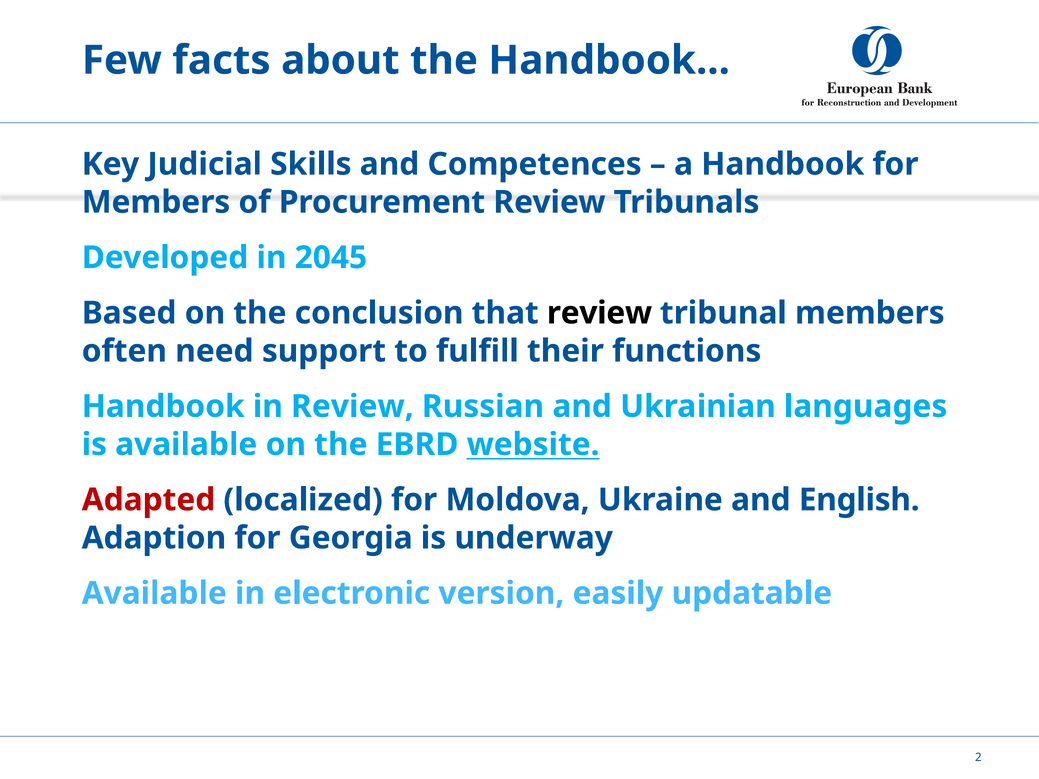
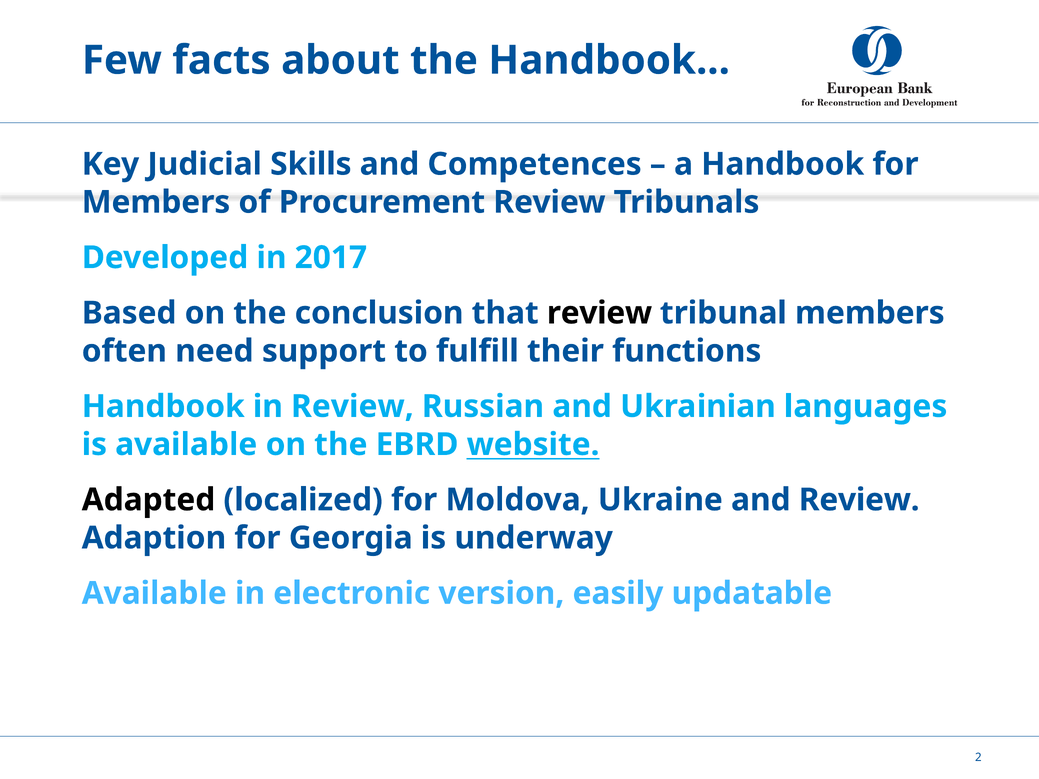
2045: 2045 -> 2017
Adapted colour: red -> black
and English: English -> Review
